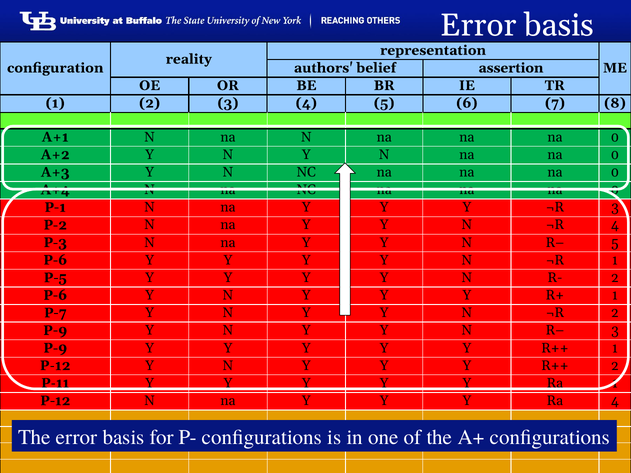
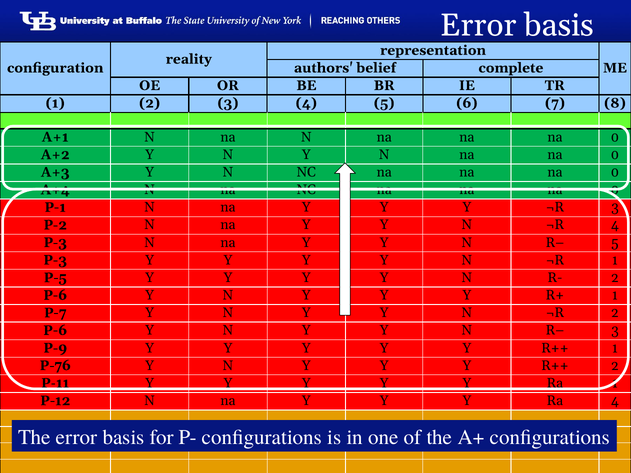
assertion: assertion -> complete
P-6 at (55, 260): P-6 -> P-3
P-9 at (55, 331): P-9 -> P-6
P-12 at (55, 366): P-12 -> P-76
